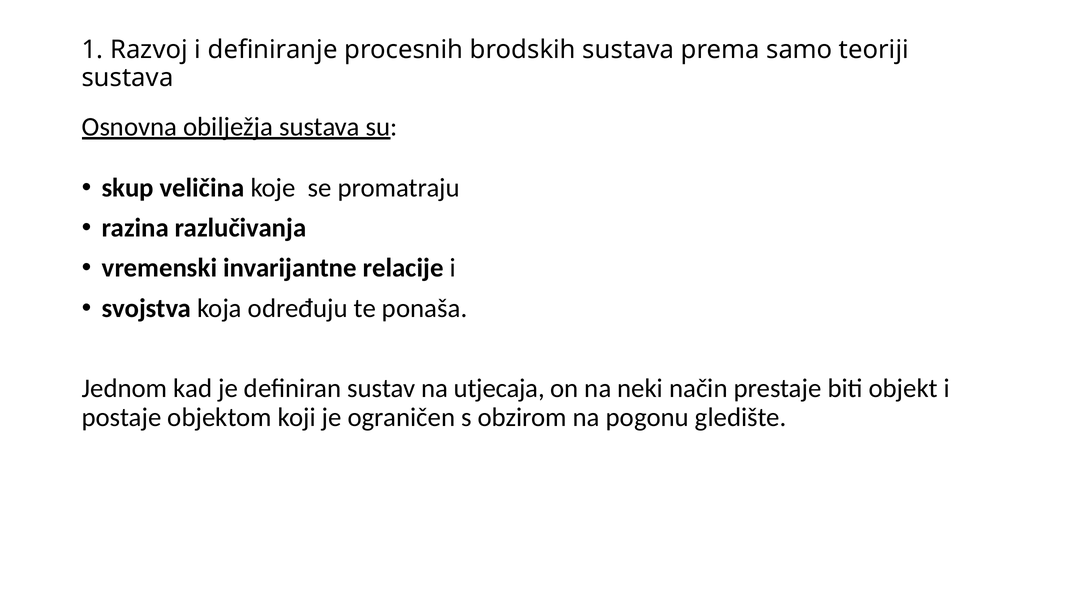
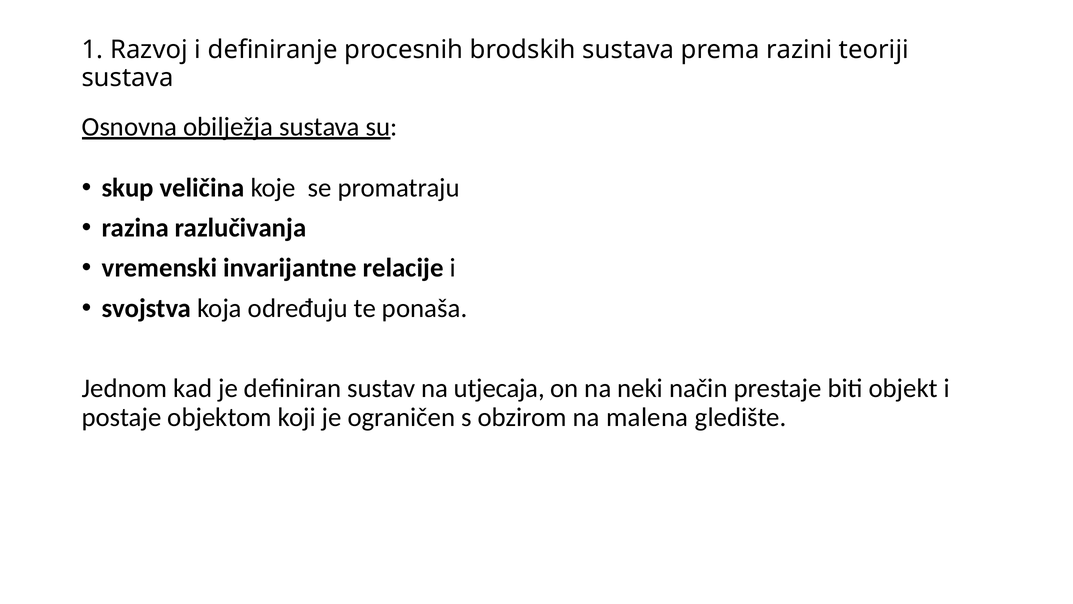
samo: samo -> razini
pogonu: pogonu -> malena
